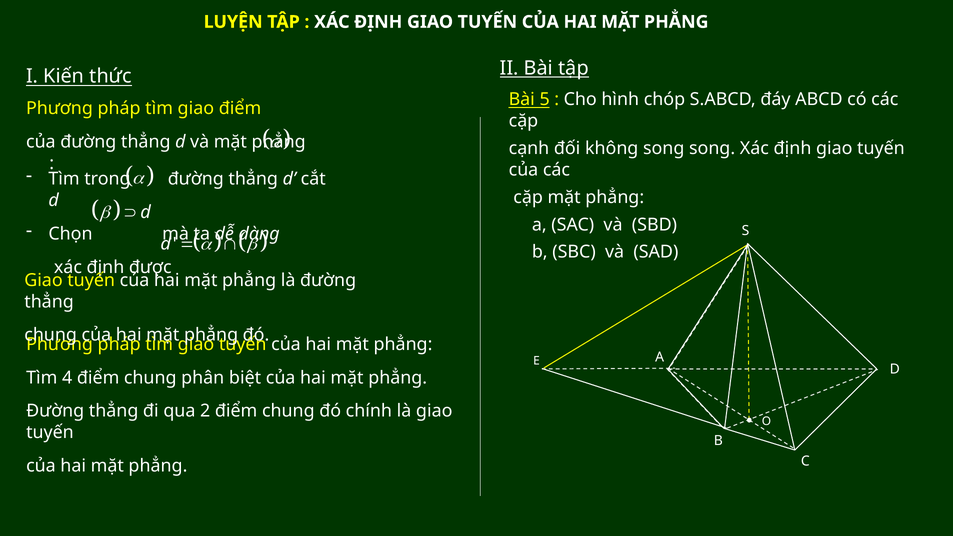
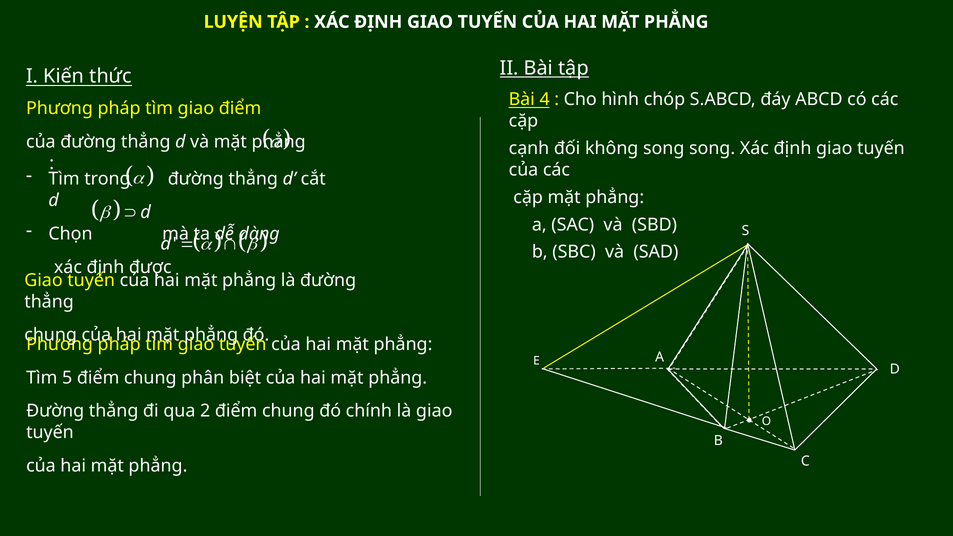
5: 5 -> 4
4: 4 -> 5
